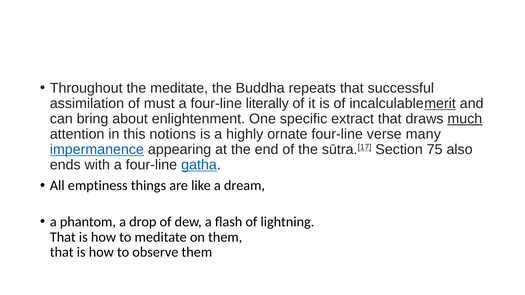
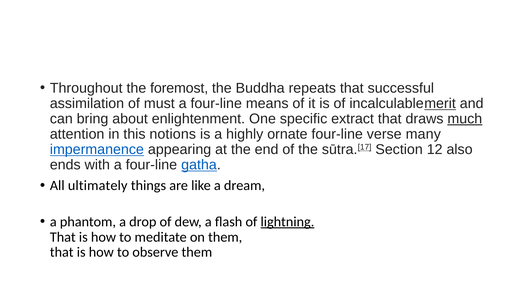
the meditate: meditate -> foremost
literally: literally -> means
75: 75 -> 12
emptiness: emptiness -> ultimately
lightning underline: none -> present
